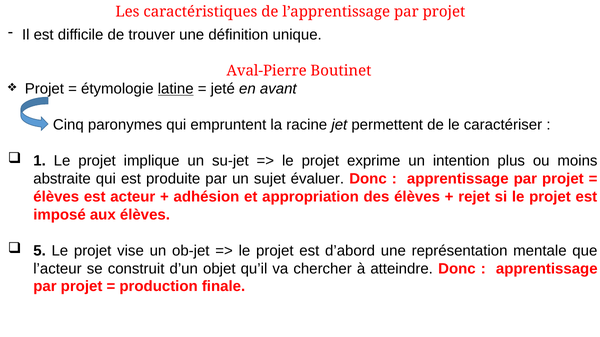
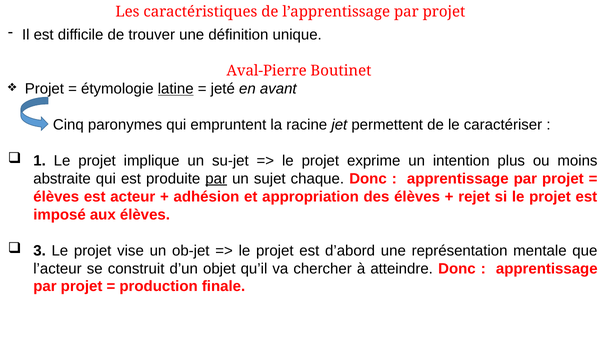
par at (216, 179) underline: none -> present
évaluer: évaluer -> chaque
5: 5 -> 3
